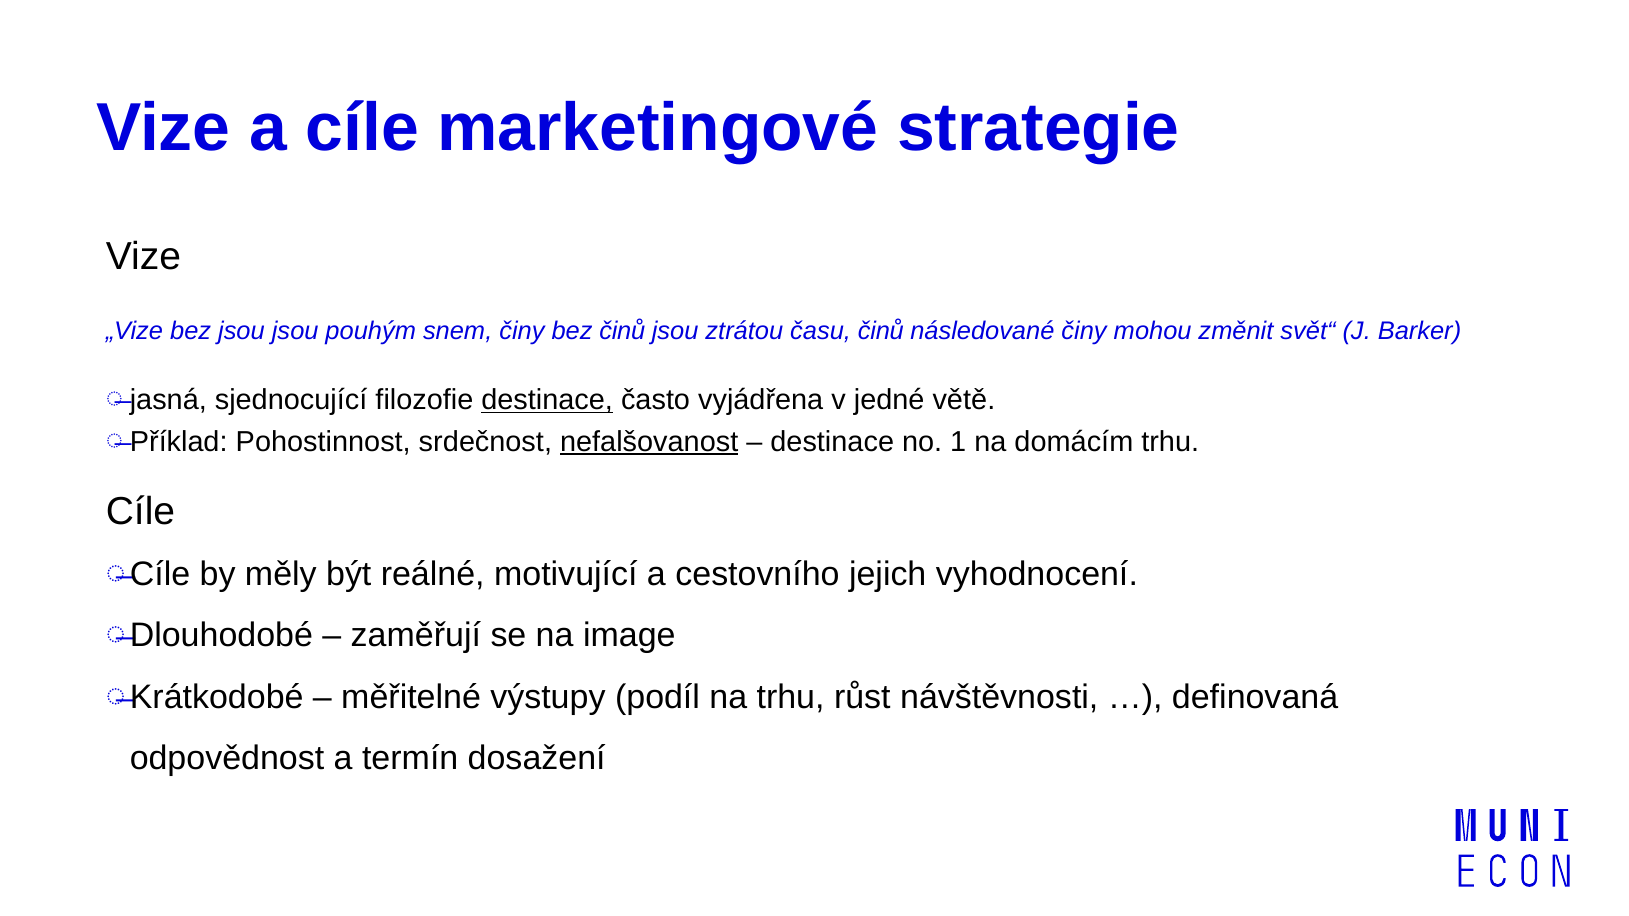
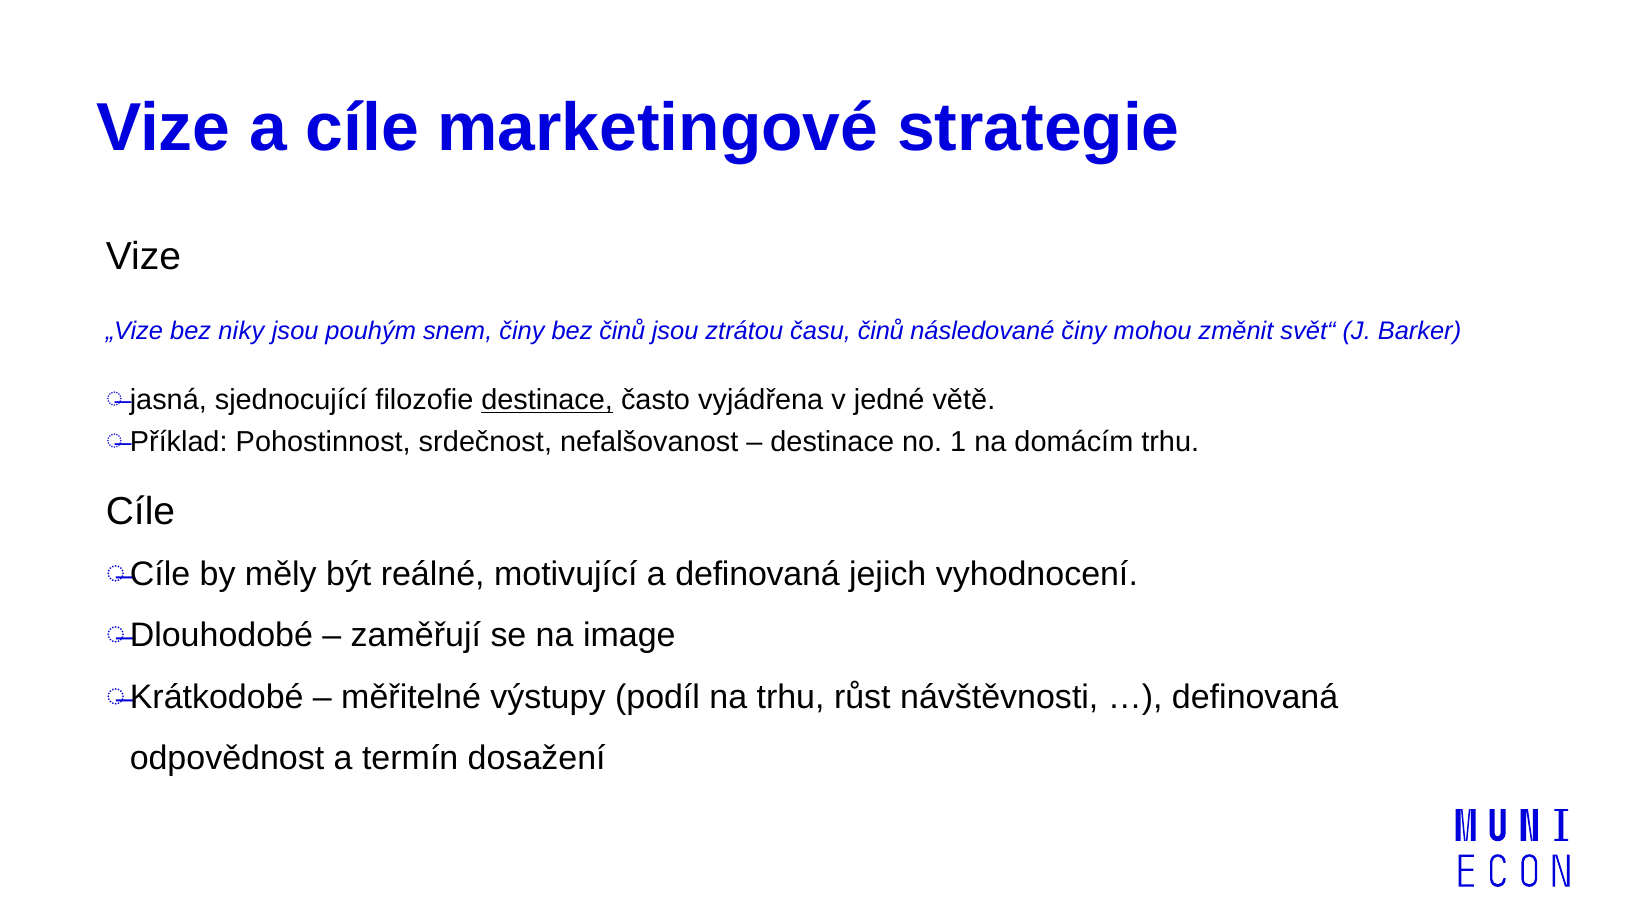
bez jsou: jsou -> niky
nefalšovanost underline: present -> none
a cestovního: cestovního -> definovaná
